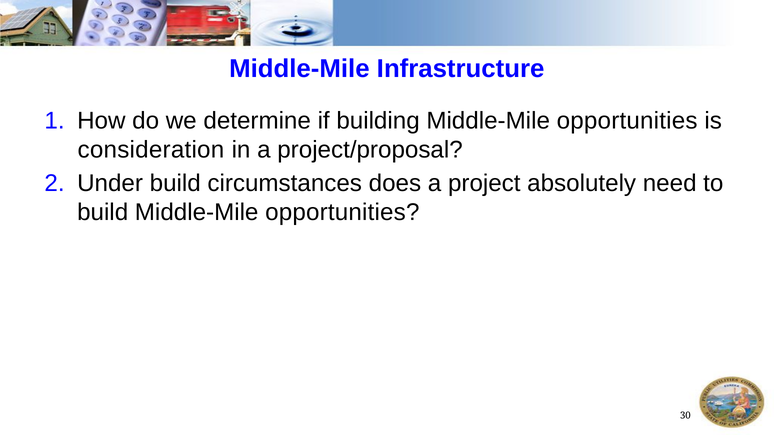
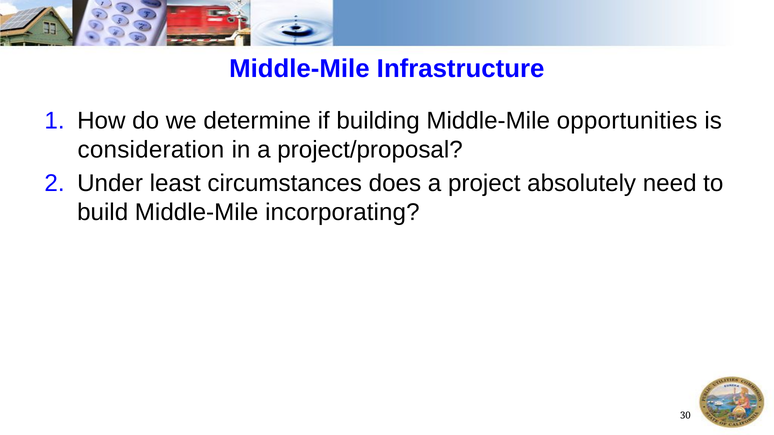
Under build: build -> least
build Middle-Mile opportunities: opportunities -> incorporating
